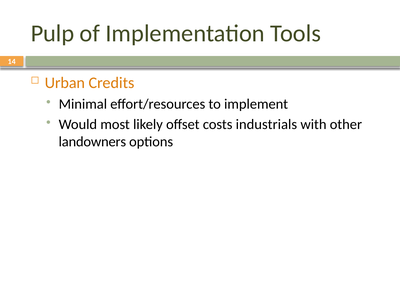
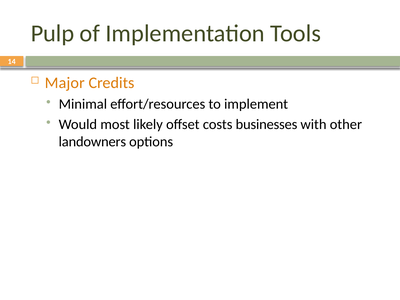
Urban: Urban -> Major
industrials: industrials -> businesses
